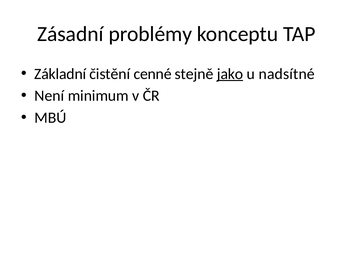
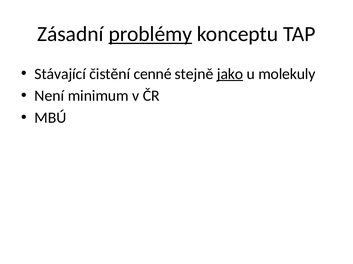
problémy underline: none -> present
Základní: Základní -> Stávající
nadsítné: nadsítné -> molekuly
